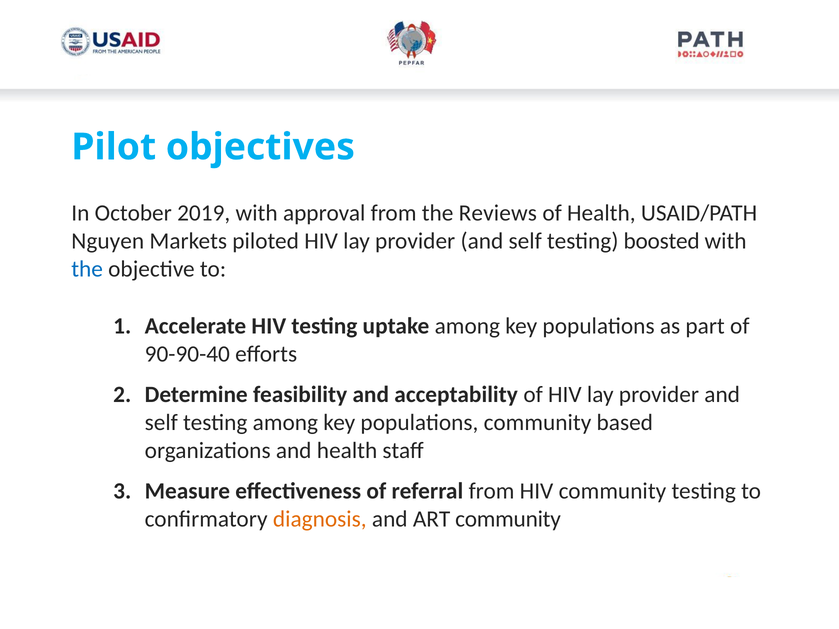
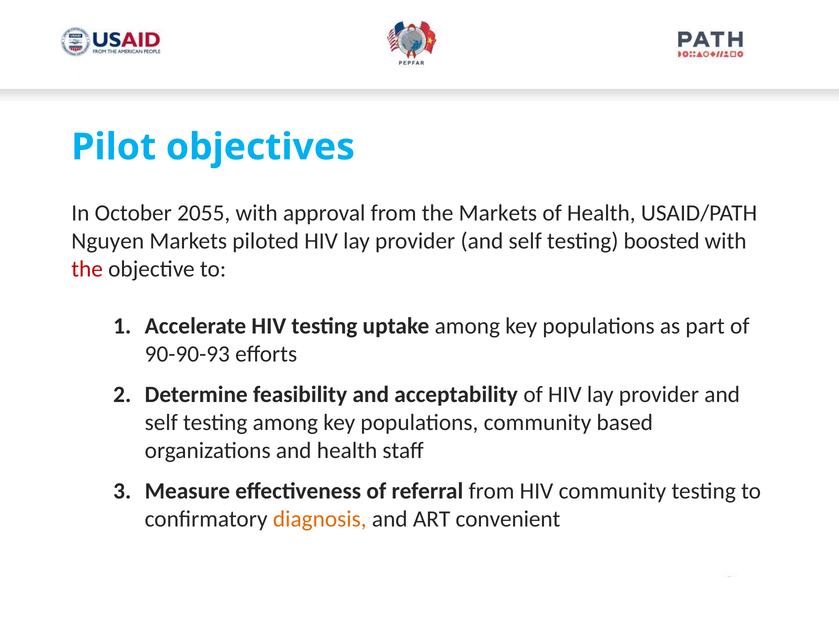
2019: 2019 -> 2055
the Reviews: Reviews -> Markets
the at (87, 269) colour: blue -> red
90-90-40: 90-90-40 -> 90-90-93
ART community: community -> convenient
